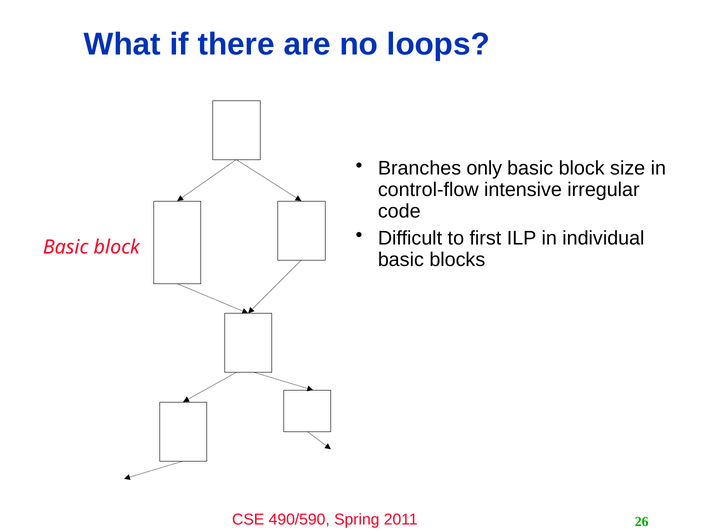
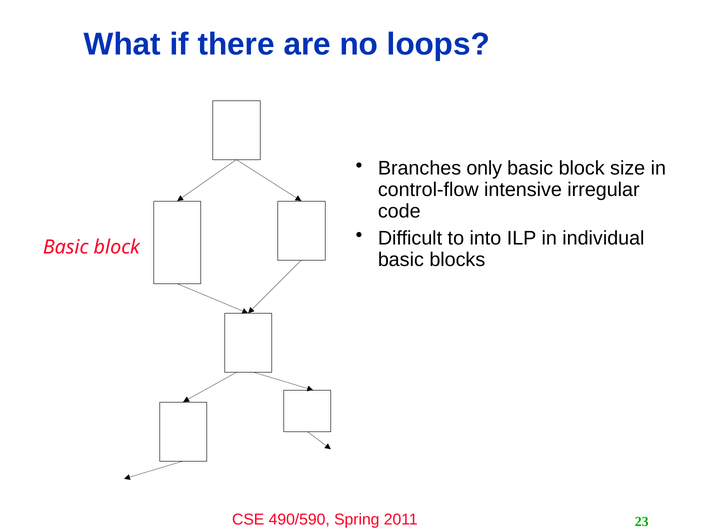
first: first -> into
26: 26 -> 23
